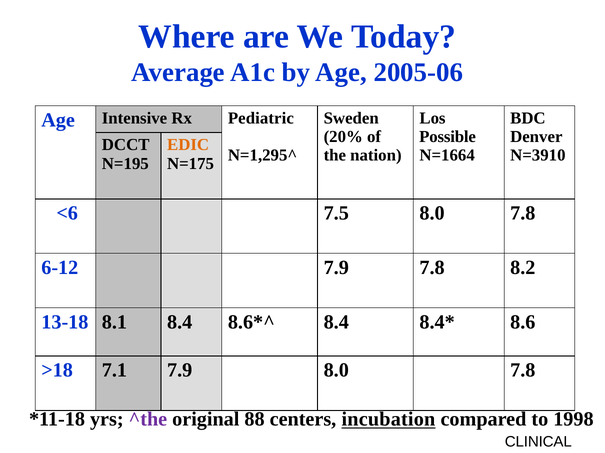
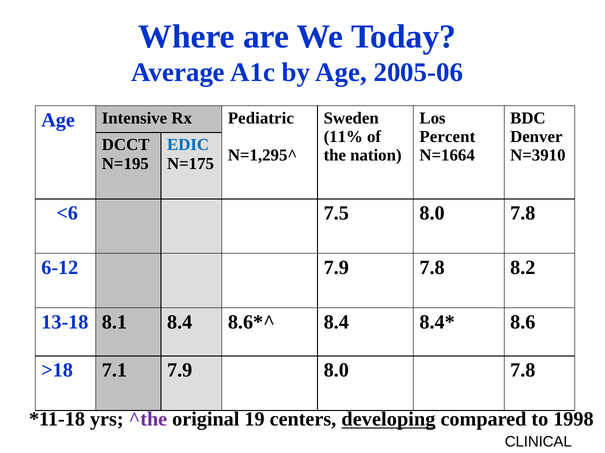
20%: 20% -> 11%
Possible: Possible -> Percent
EDIC colour: orange -> blue
88: 88 -> 19
incubation: incubation -> developing
